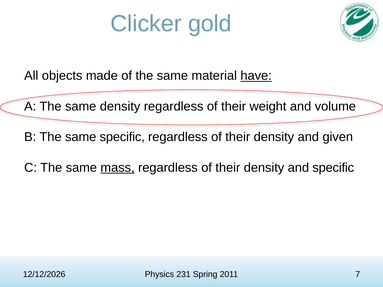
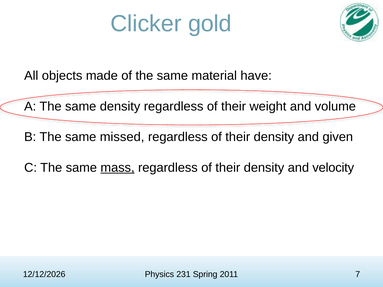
have underline: present -> none
same specific: specific -> missed
and specific: specific -> velocity
